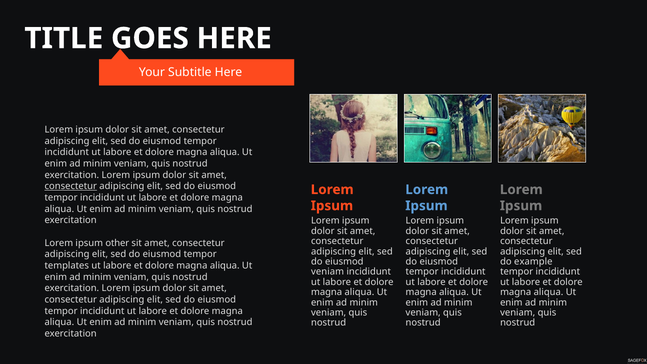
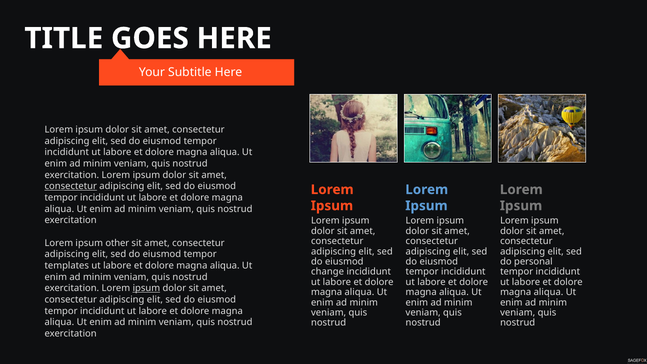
example: example -> personal
veniam at (328, 272): veniam -> change
ipsum at (146, 288) underline: none -> present
